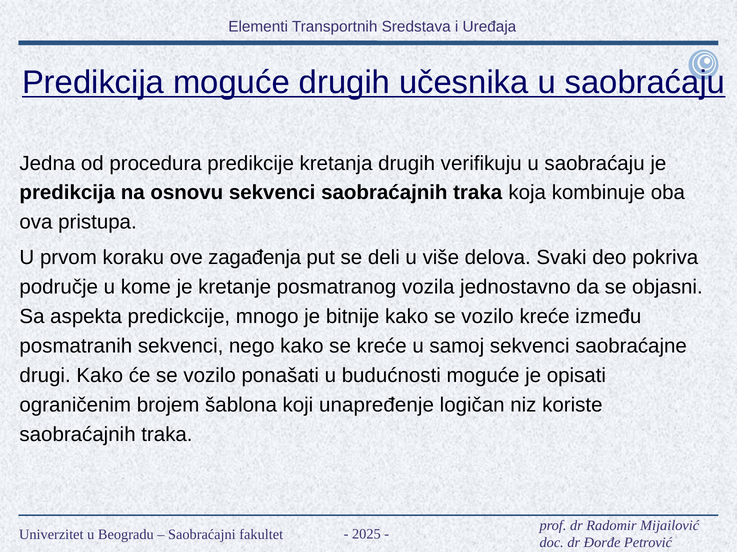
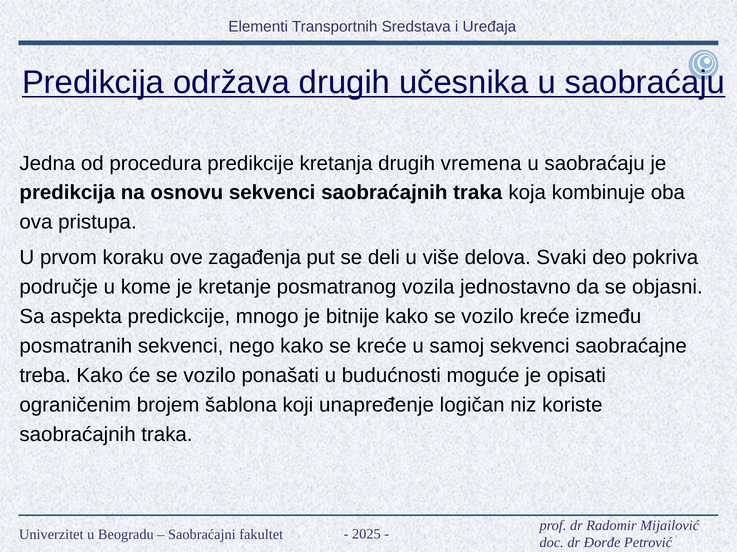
Predikcija moguće: moguće -> održava
verifikuju: verifikuju -> vremena
drugi: drugi -> treba
